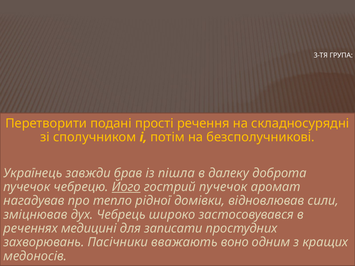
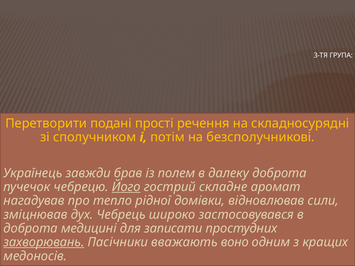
пішла: пішла -> полем
гострий пучечок: пучечок -> складне
реченнях at (31, 229): реченнях -> доброта
захворювань underline: none -> present
